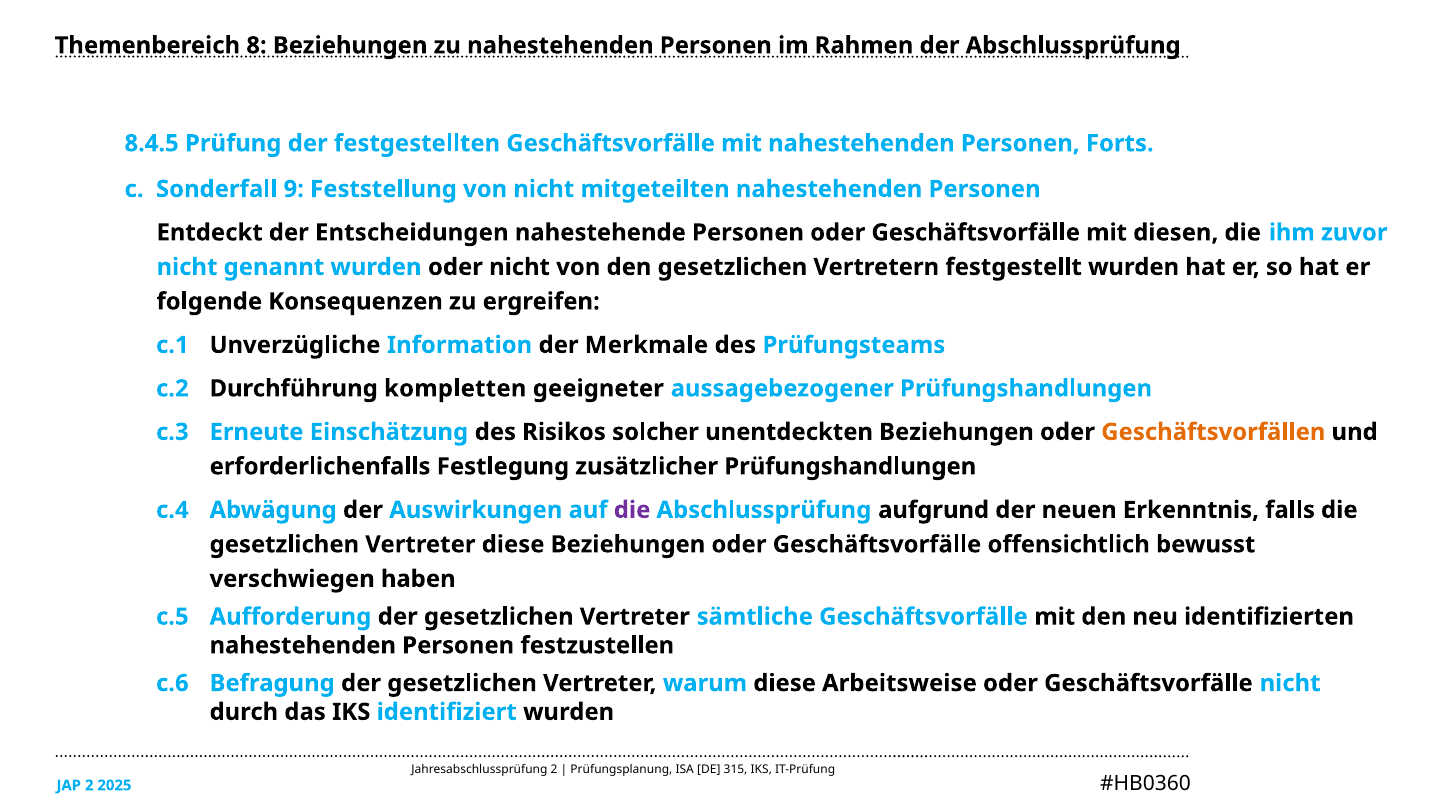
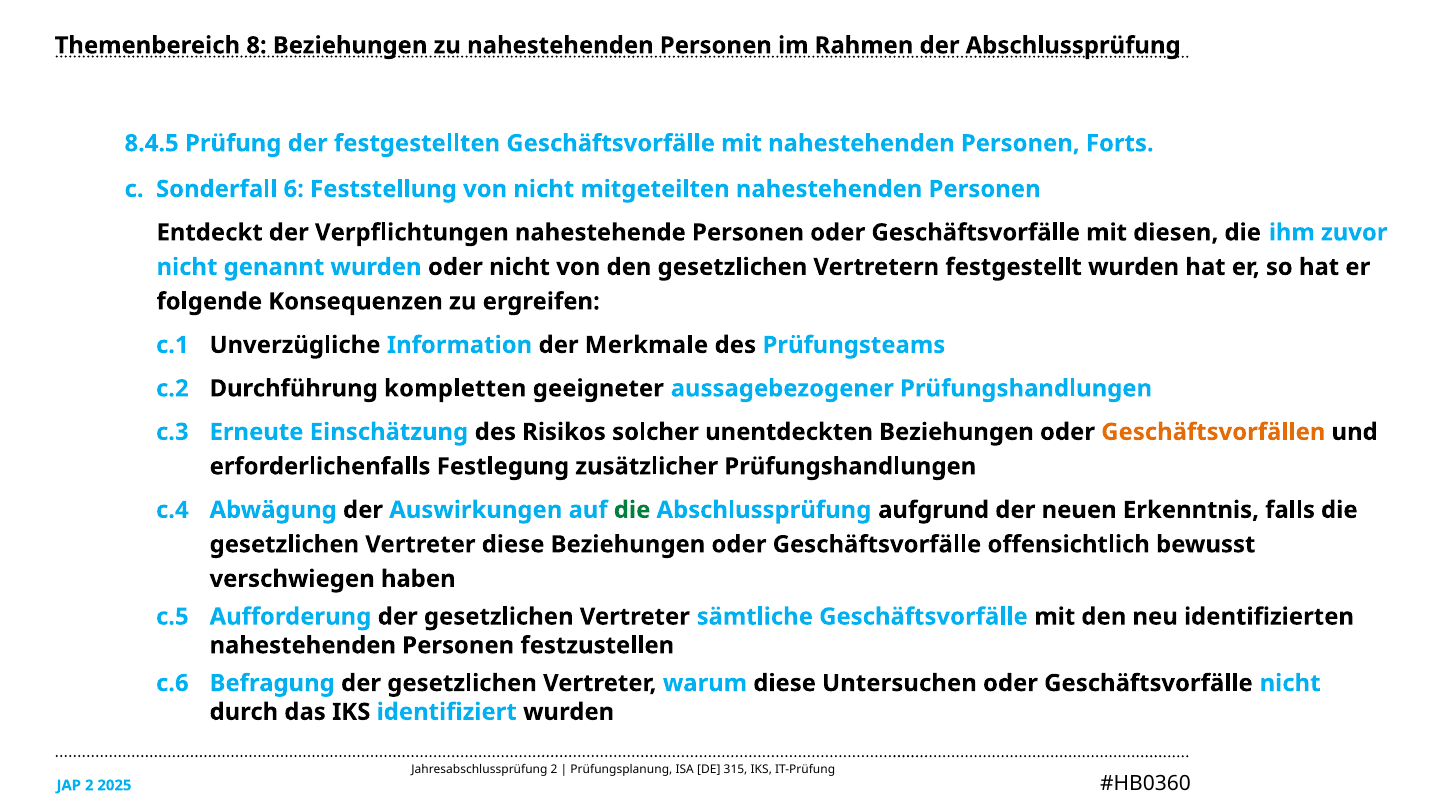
9: 9 -> 6
Entscheidungen: Entscheidungen -> Verpflichtungen
die at (632, 510) colour: purple -> green
Arbeitsweise: Arbeitsweise -> Untersuchen
